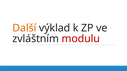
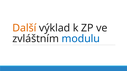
modulu colour: red -> blue
